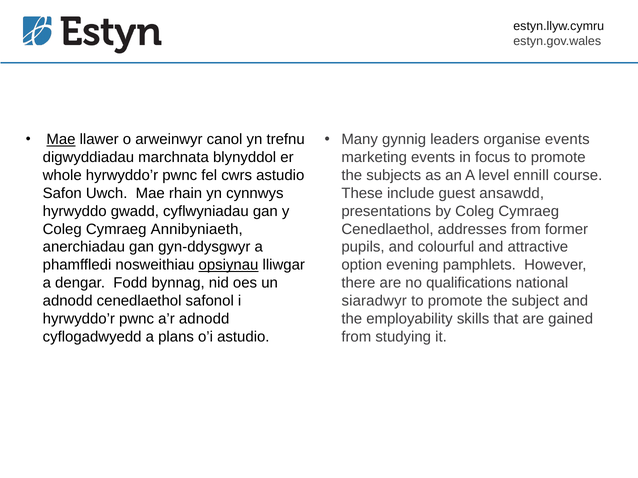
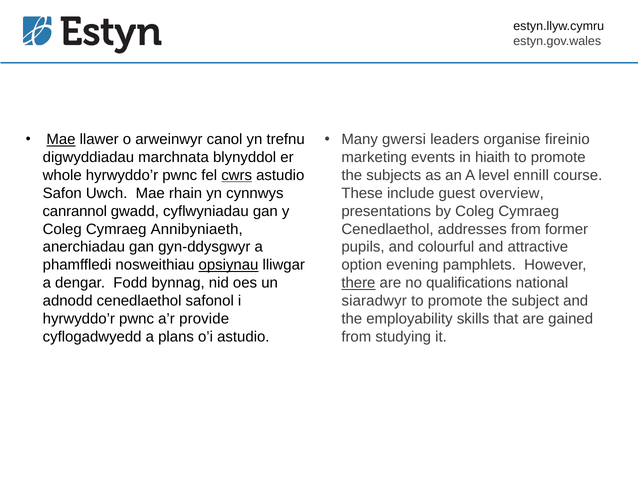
gynnig: gynnig -> gwersi
organise events: events -> fireinio
focus: focus -> hiaith
cwrs underline: none -> present
ansawdd: ansawdd -> overview
hyrwyddo: hyrwyddo -> canrannol
there underline: none -> present
a’r adnodd: adnodd -> provide
